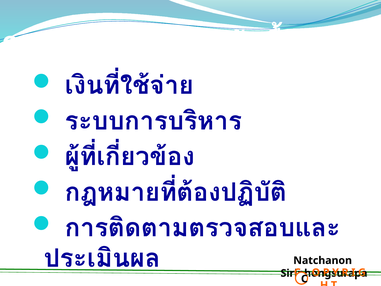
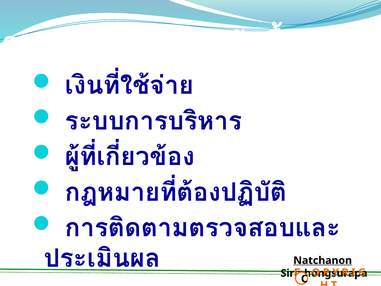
Natchanon underline: none -> present
